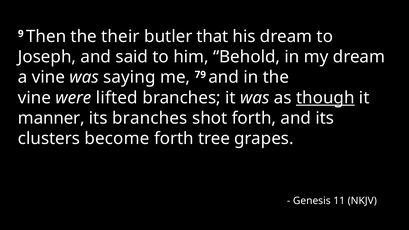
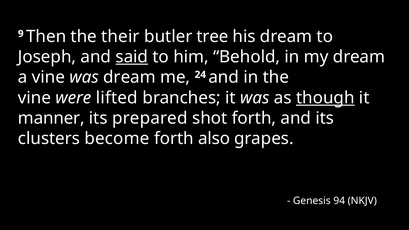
that: that -> tree
said underline: none -> present
was saying: saying -> dream
79: 79 -> 24
its branches: branches -> prepared
tree: tree -> also
11: 11 -> 94
